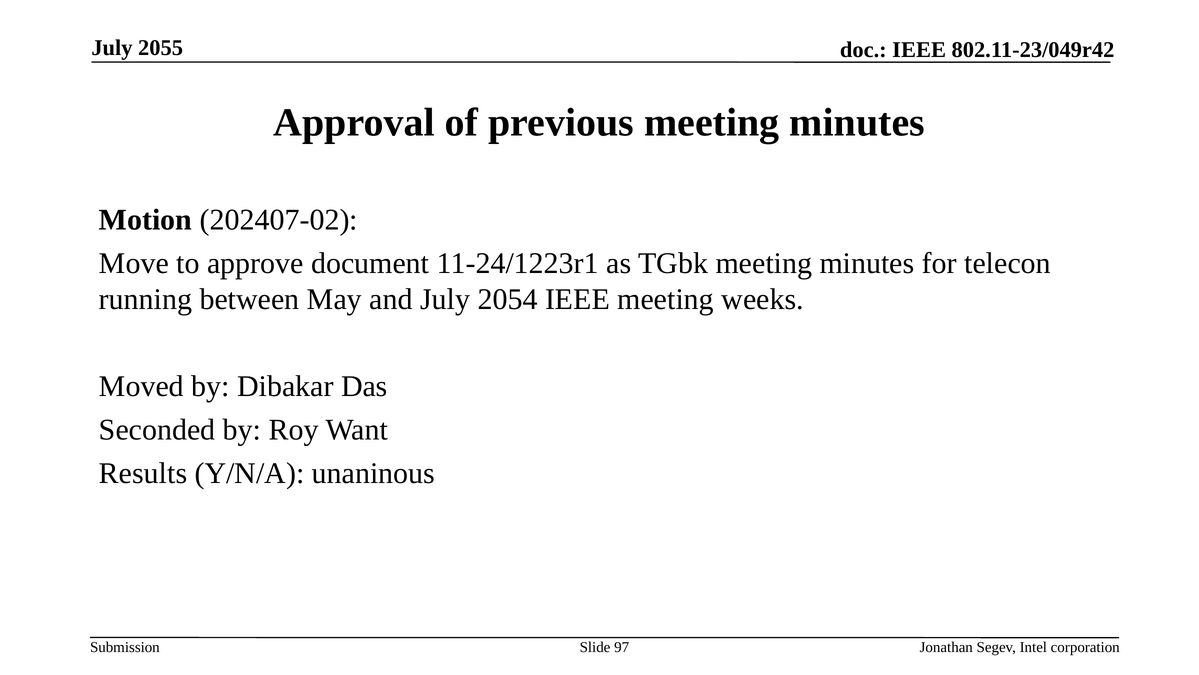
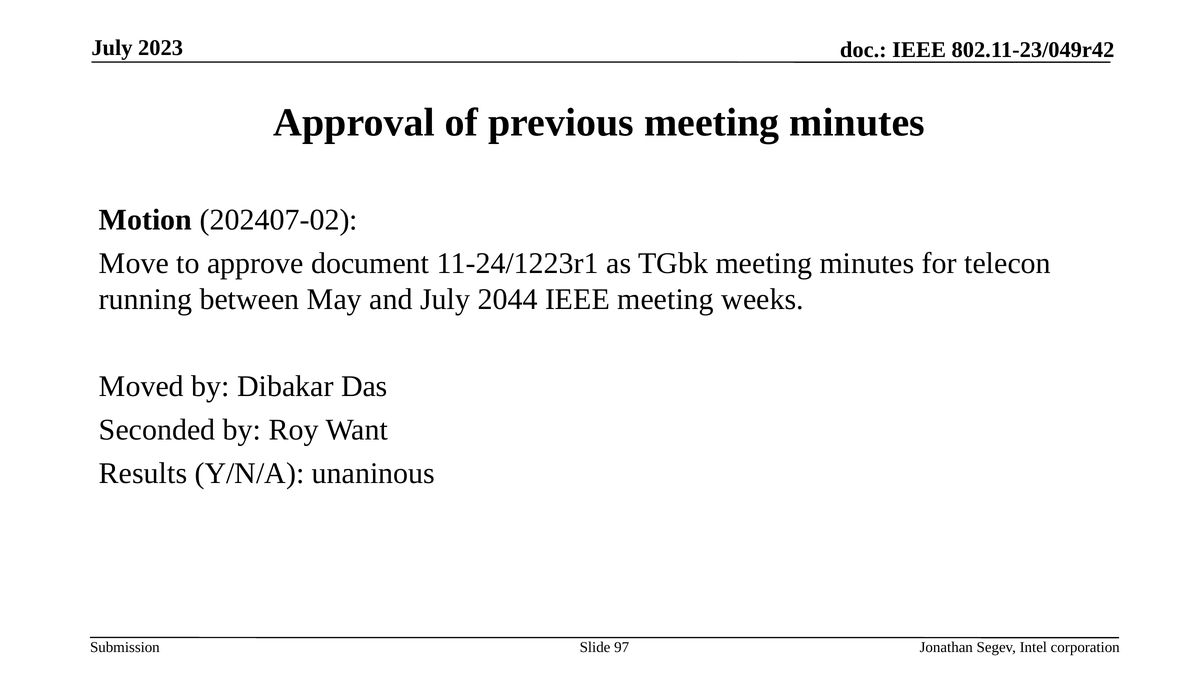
2055: 2055 -> 2023
2054: 2054 -> 2044
